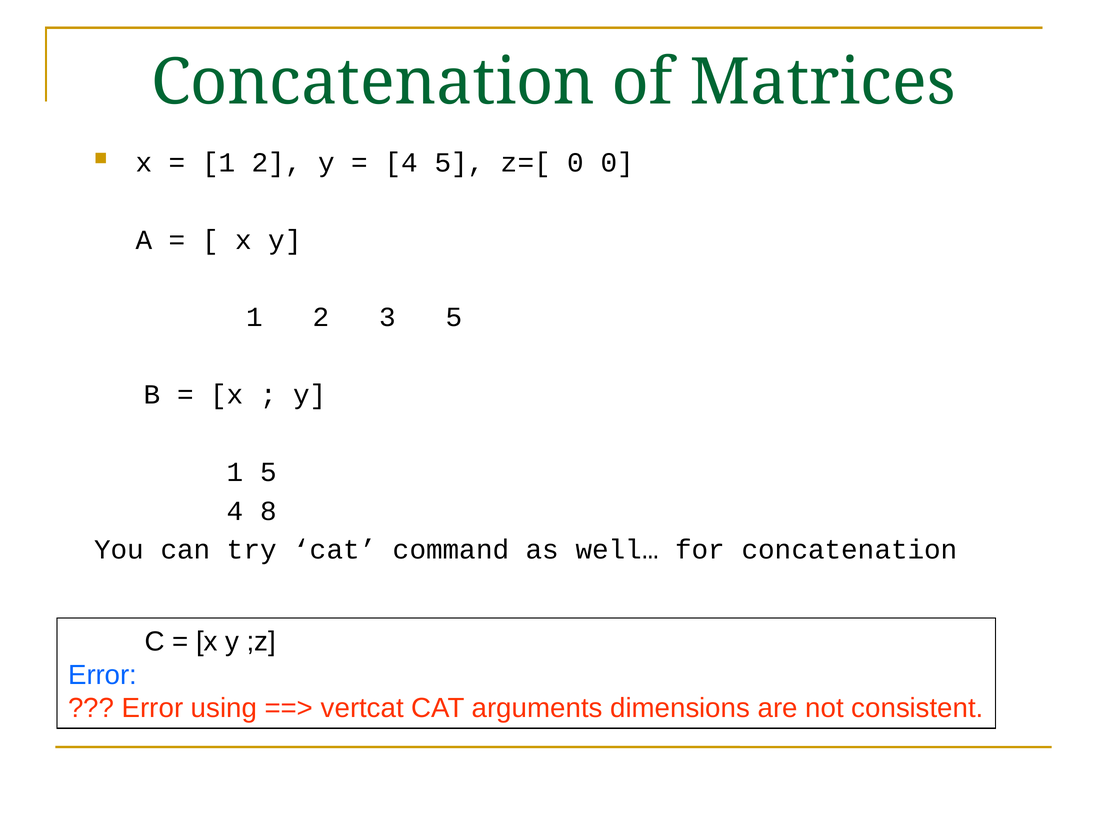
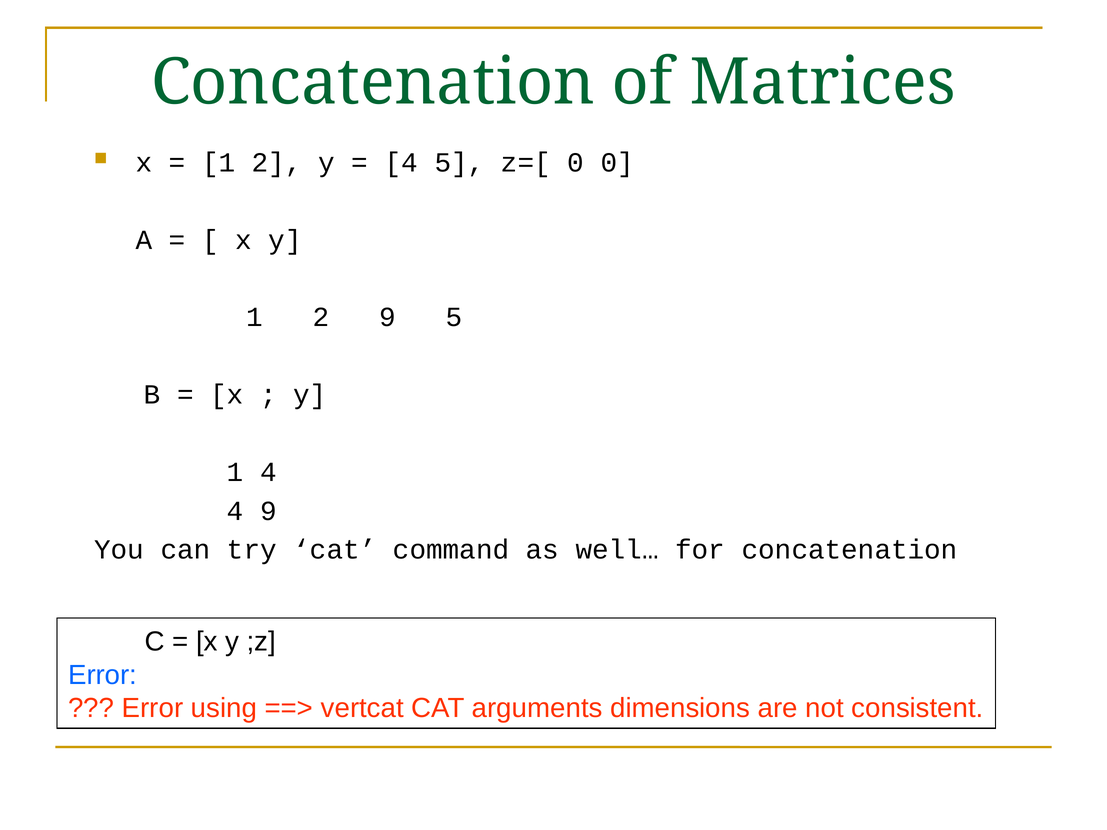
2 3: 3 -> 9
1 5: 5 -> 4
4 8: 8 -> 9
